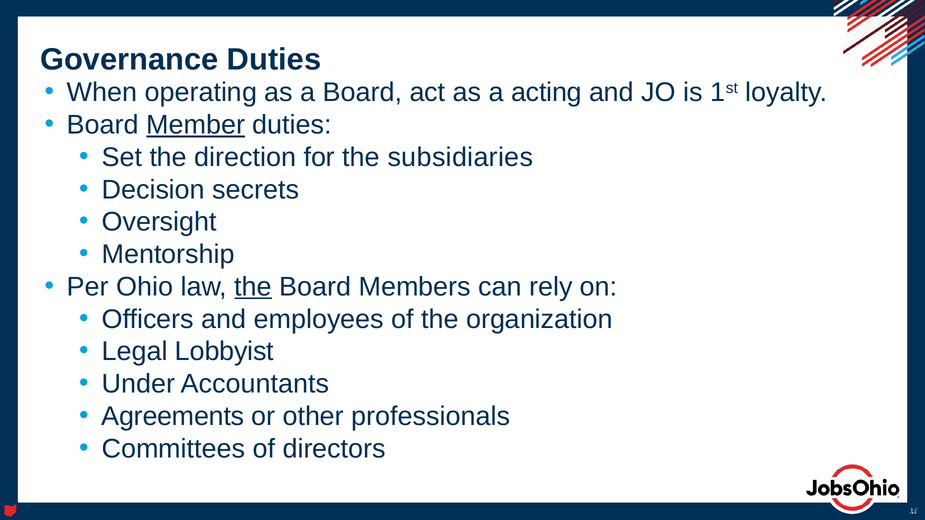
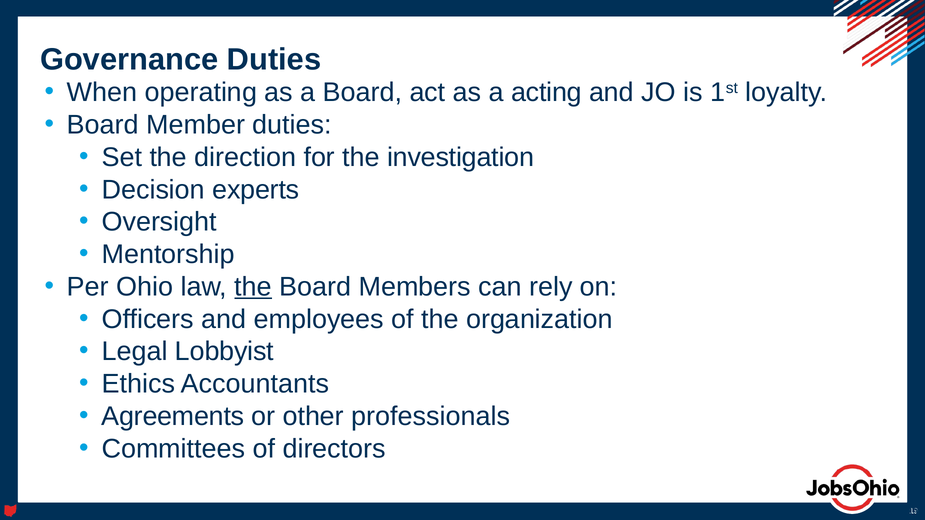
Member underline: present -> none
subsidiaries: subsidiaries -> investigation
secrets: secrets -> experts
Under: Under -> Ethics
